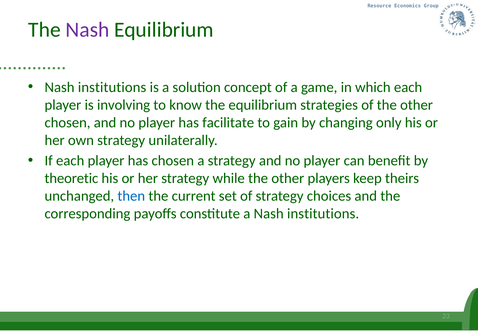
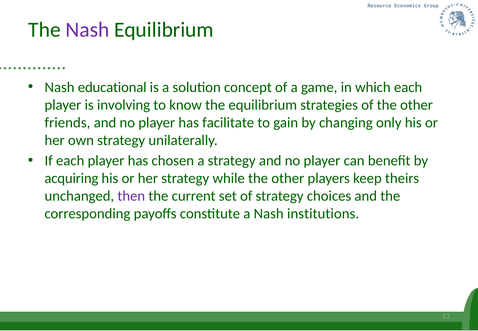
institutions at (112, 87): institutions -> educational
chosen at (68, 122): chosen -> friends
theoretic: theoretic -> acquiring
then colour: blue -> purple
